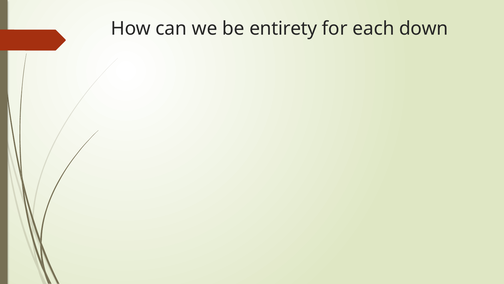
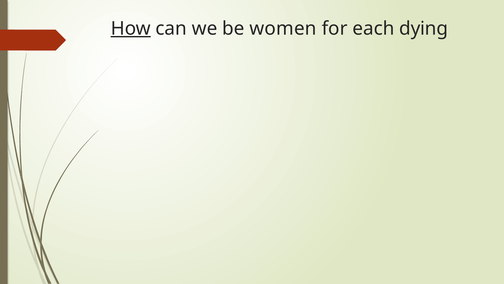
How underline: none -> present
entirety: entirety -> women
down: down -> dying
